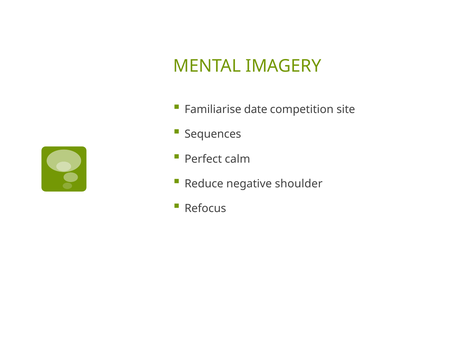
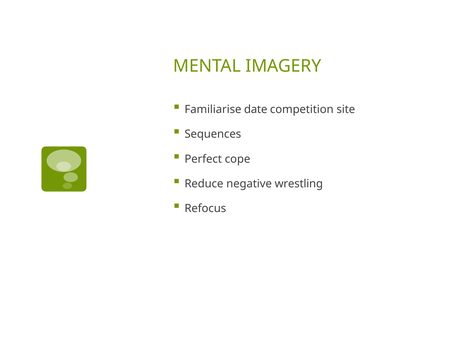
calm: calm -> cope
shoulder: shoulder -> wrestling
